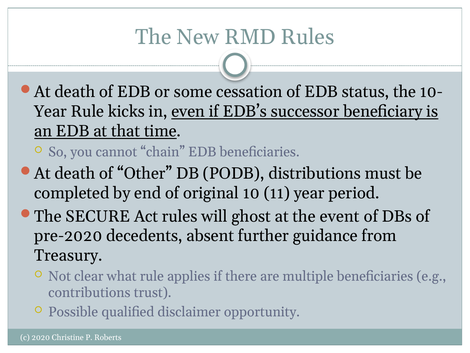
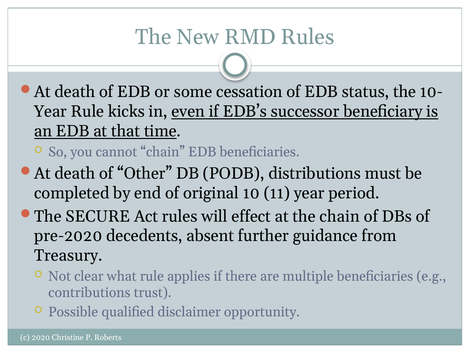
ghost: ghost -> effect
the event: event -> chain
